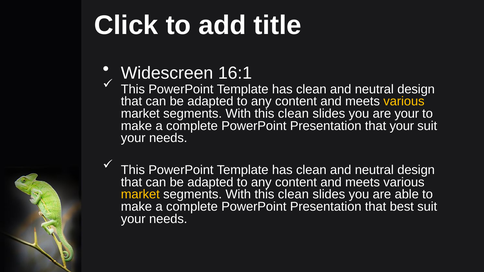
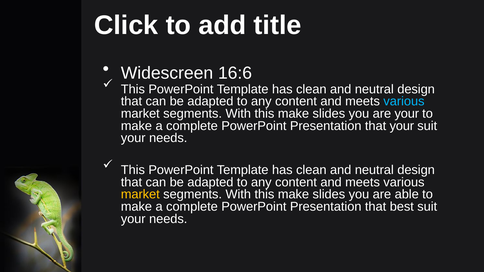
16:1: 16:1 -> 16:6
various at (404, 101) colour: yellow -> light blue
clean at (293, 114): clean -> make
clean at (293, 195): clean -> make
